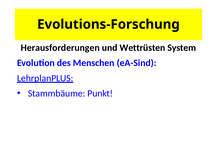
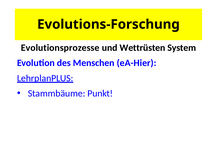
Herausforderungen: Herausforderungen -> Evolutionsprozesse
eA-Sind: eA-Sind -> eA-Hier
